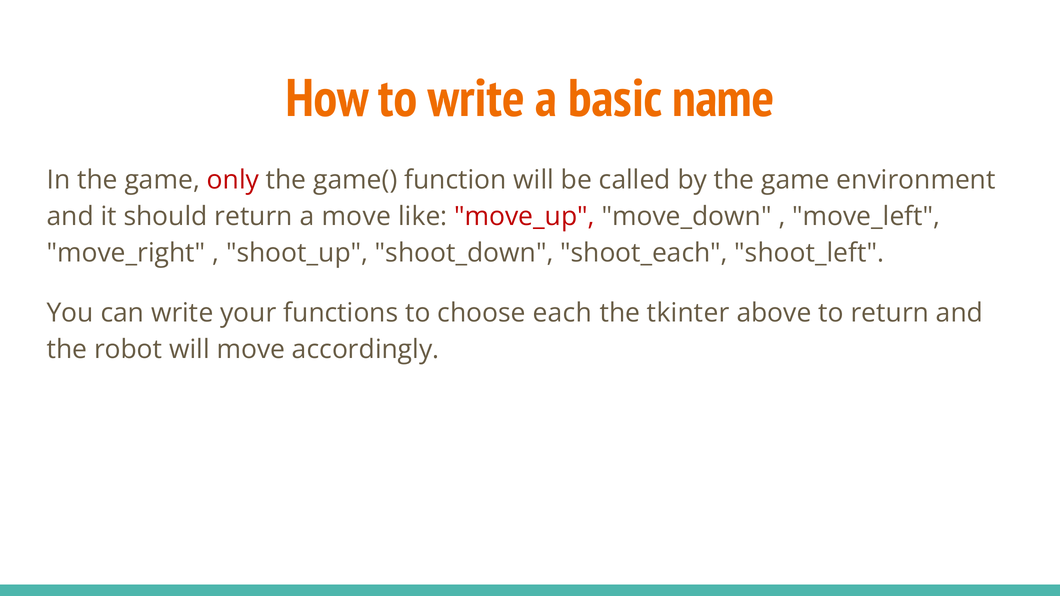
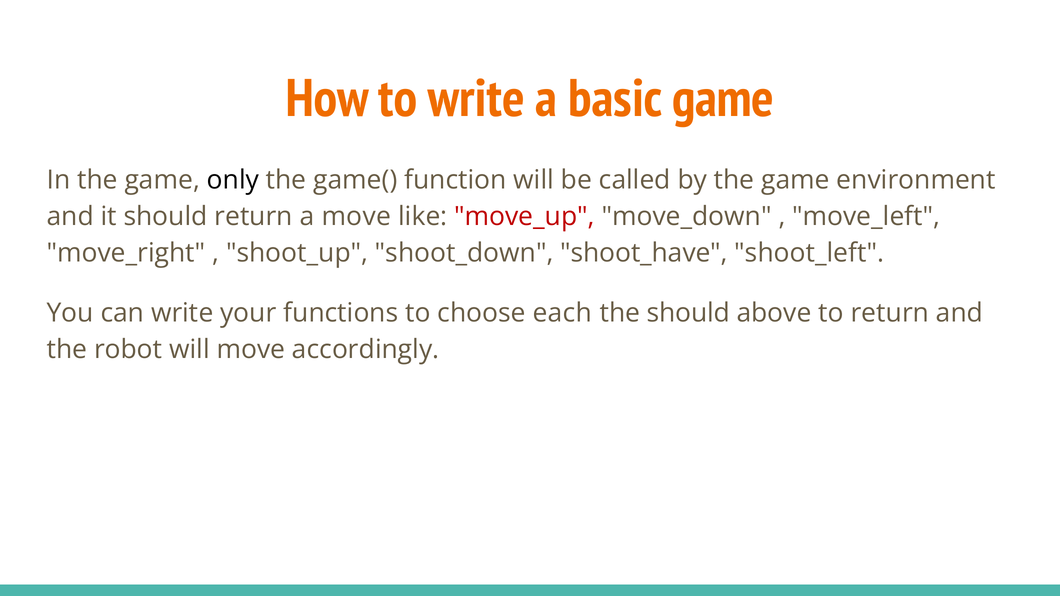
basic name: name -> game
only colour: red -> black
shoot_each: shoot_each -> shoot_have
the tkinter: tkinter -> should
